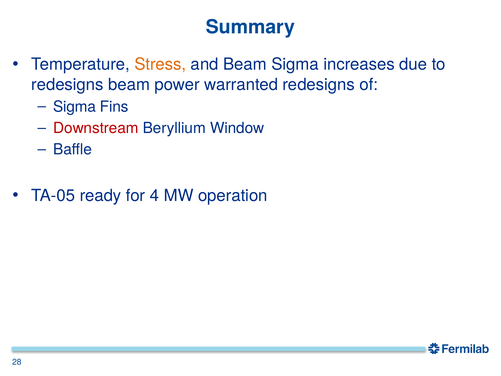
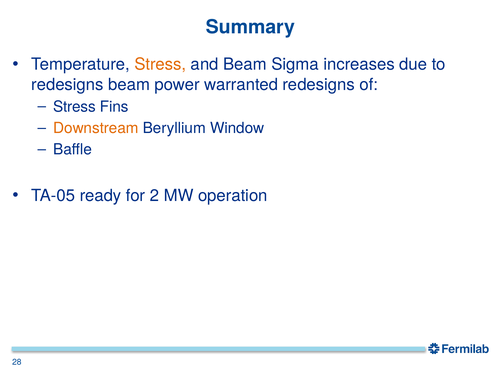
Sigma at (74, 107): Sigma -> Stress
Downstream colour: red -> orange
4: 4 -> 2
